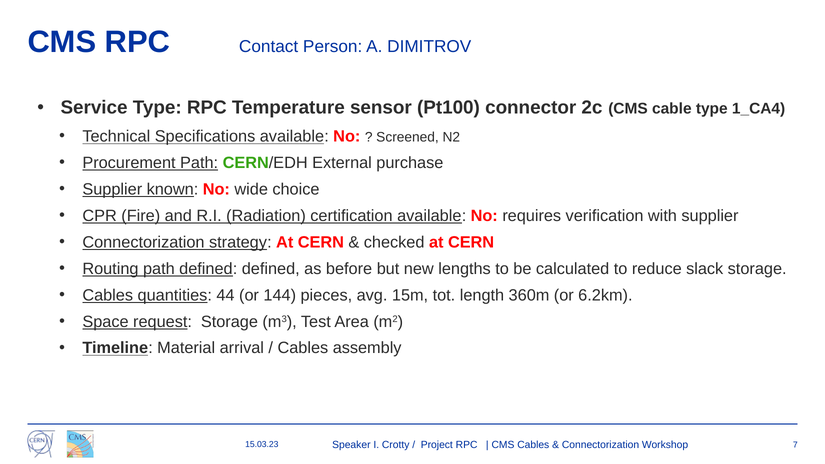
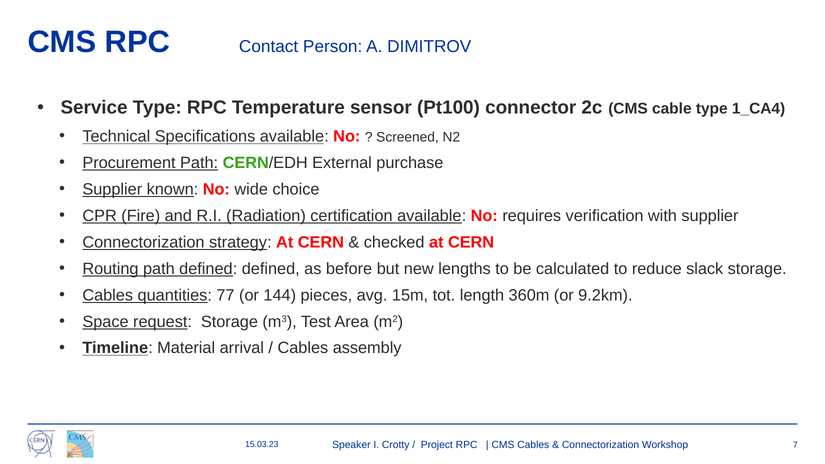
44: 44 -> 77
6.2km: 6.2km -> 9.2km
